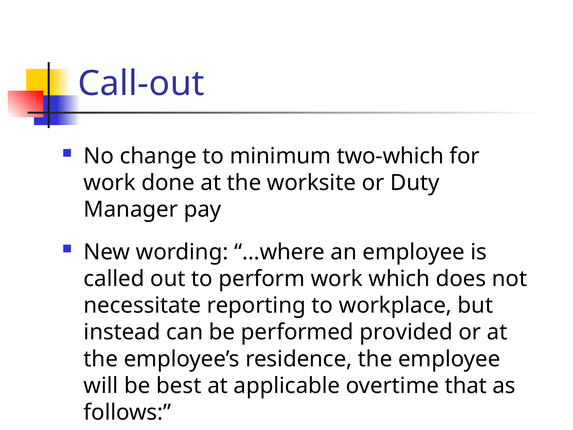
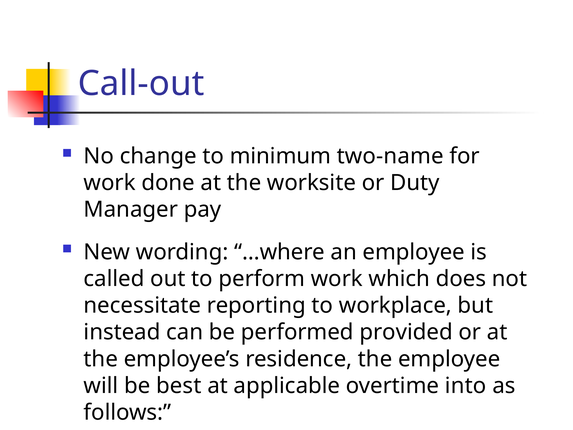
two-which: two-which -> two-name
that: that -> into
